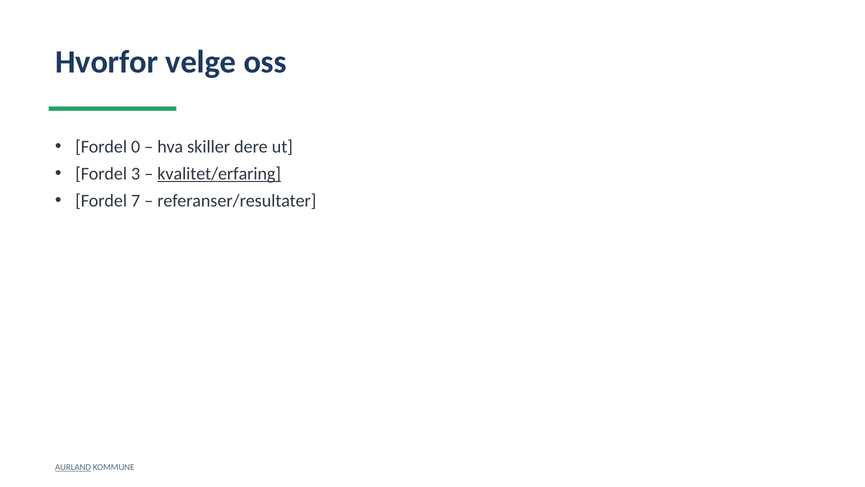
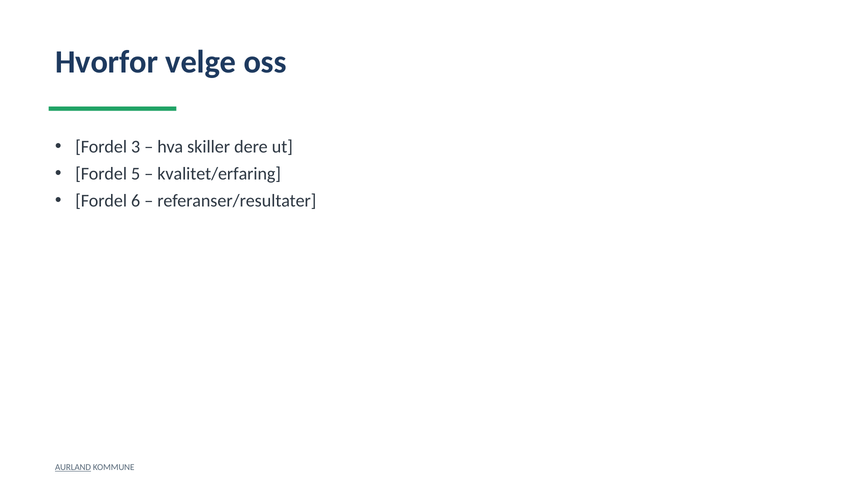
0: 0 -> 3
3: 3 -> 5
kvalitet/erfaring underline: present -> none
7: 7 -> 6
